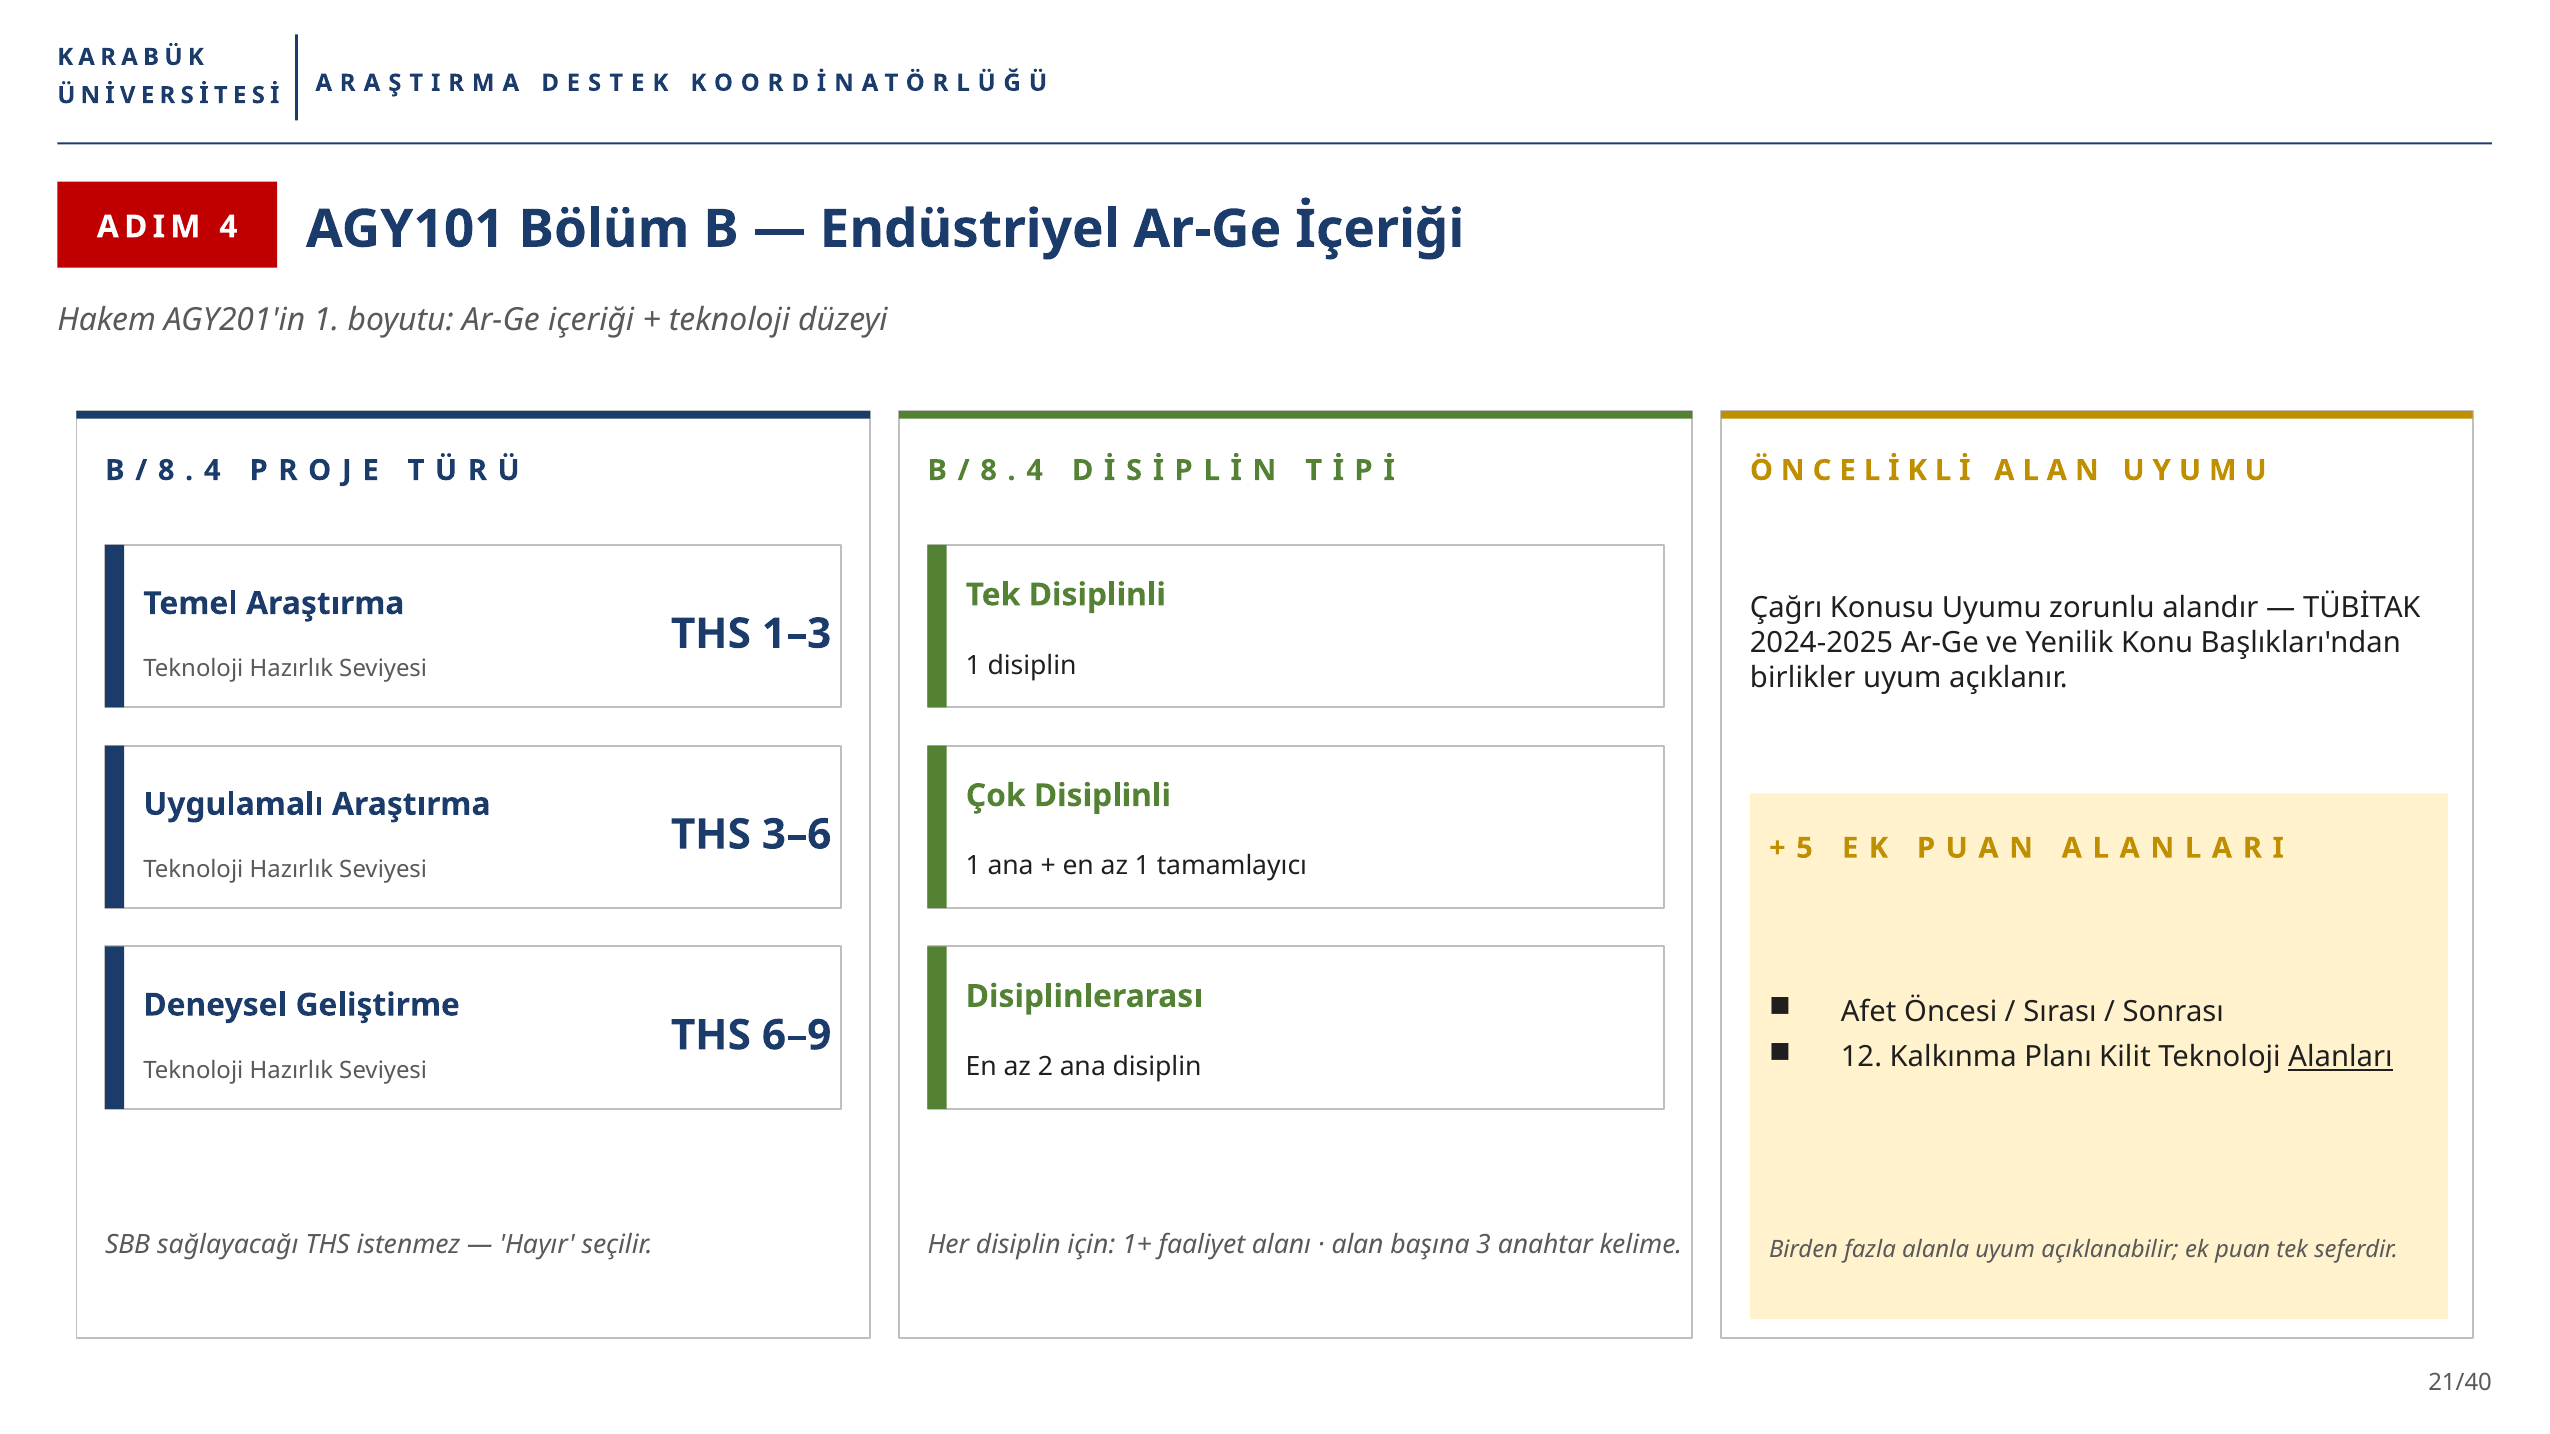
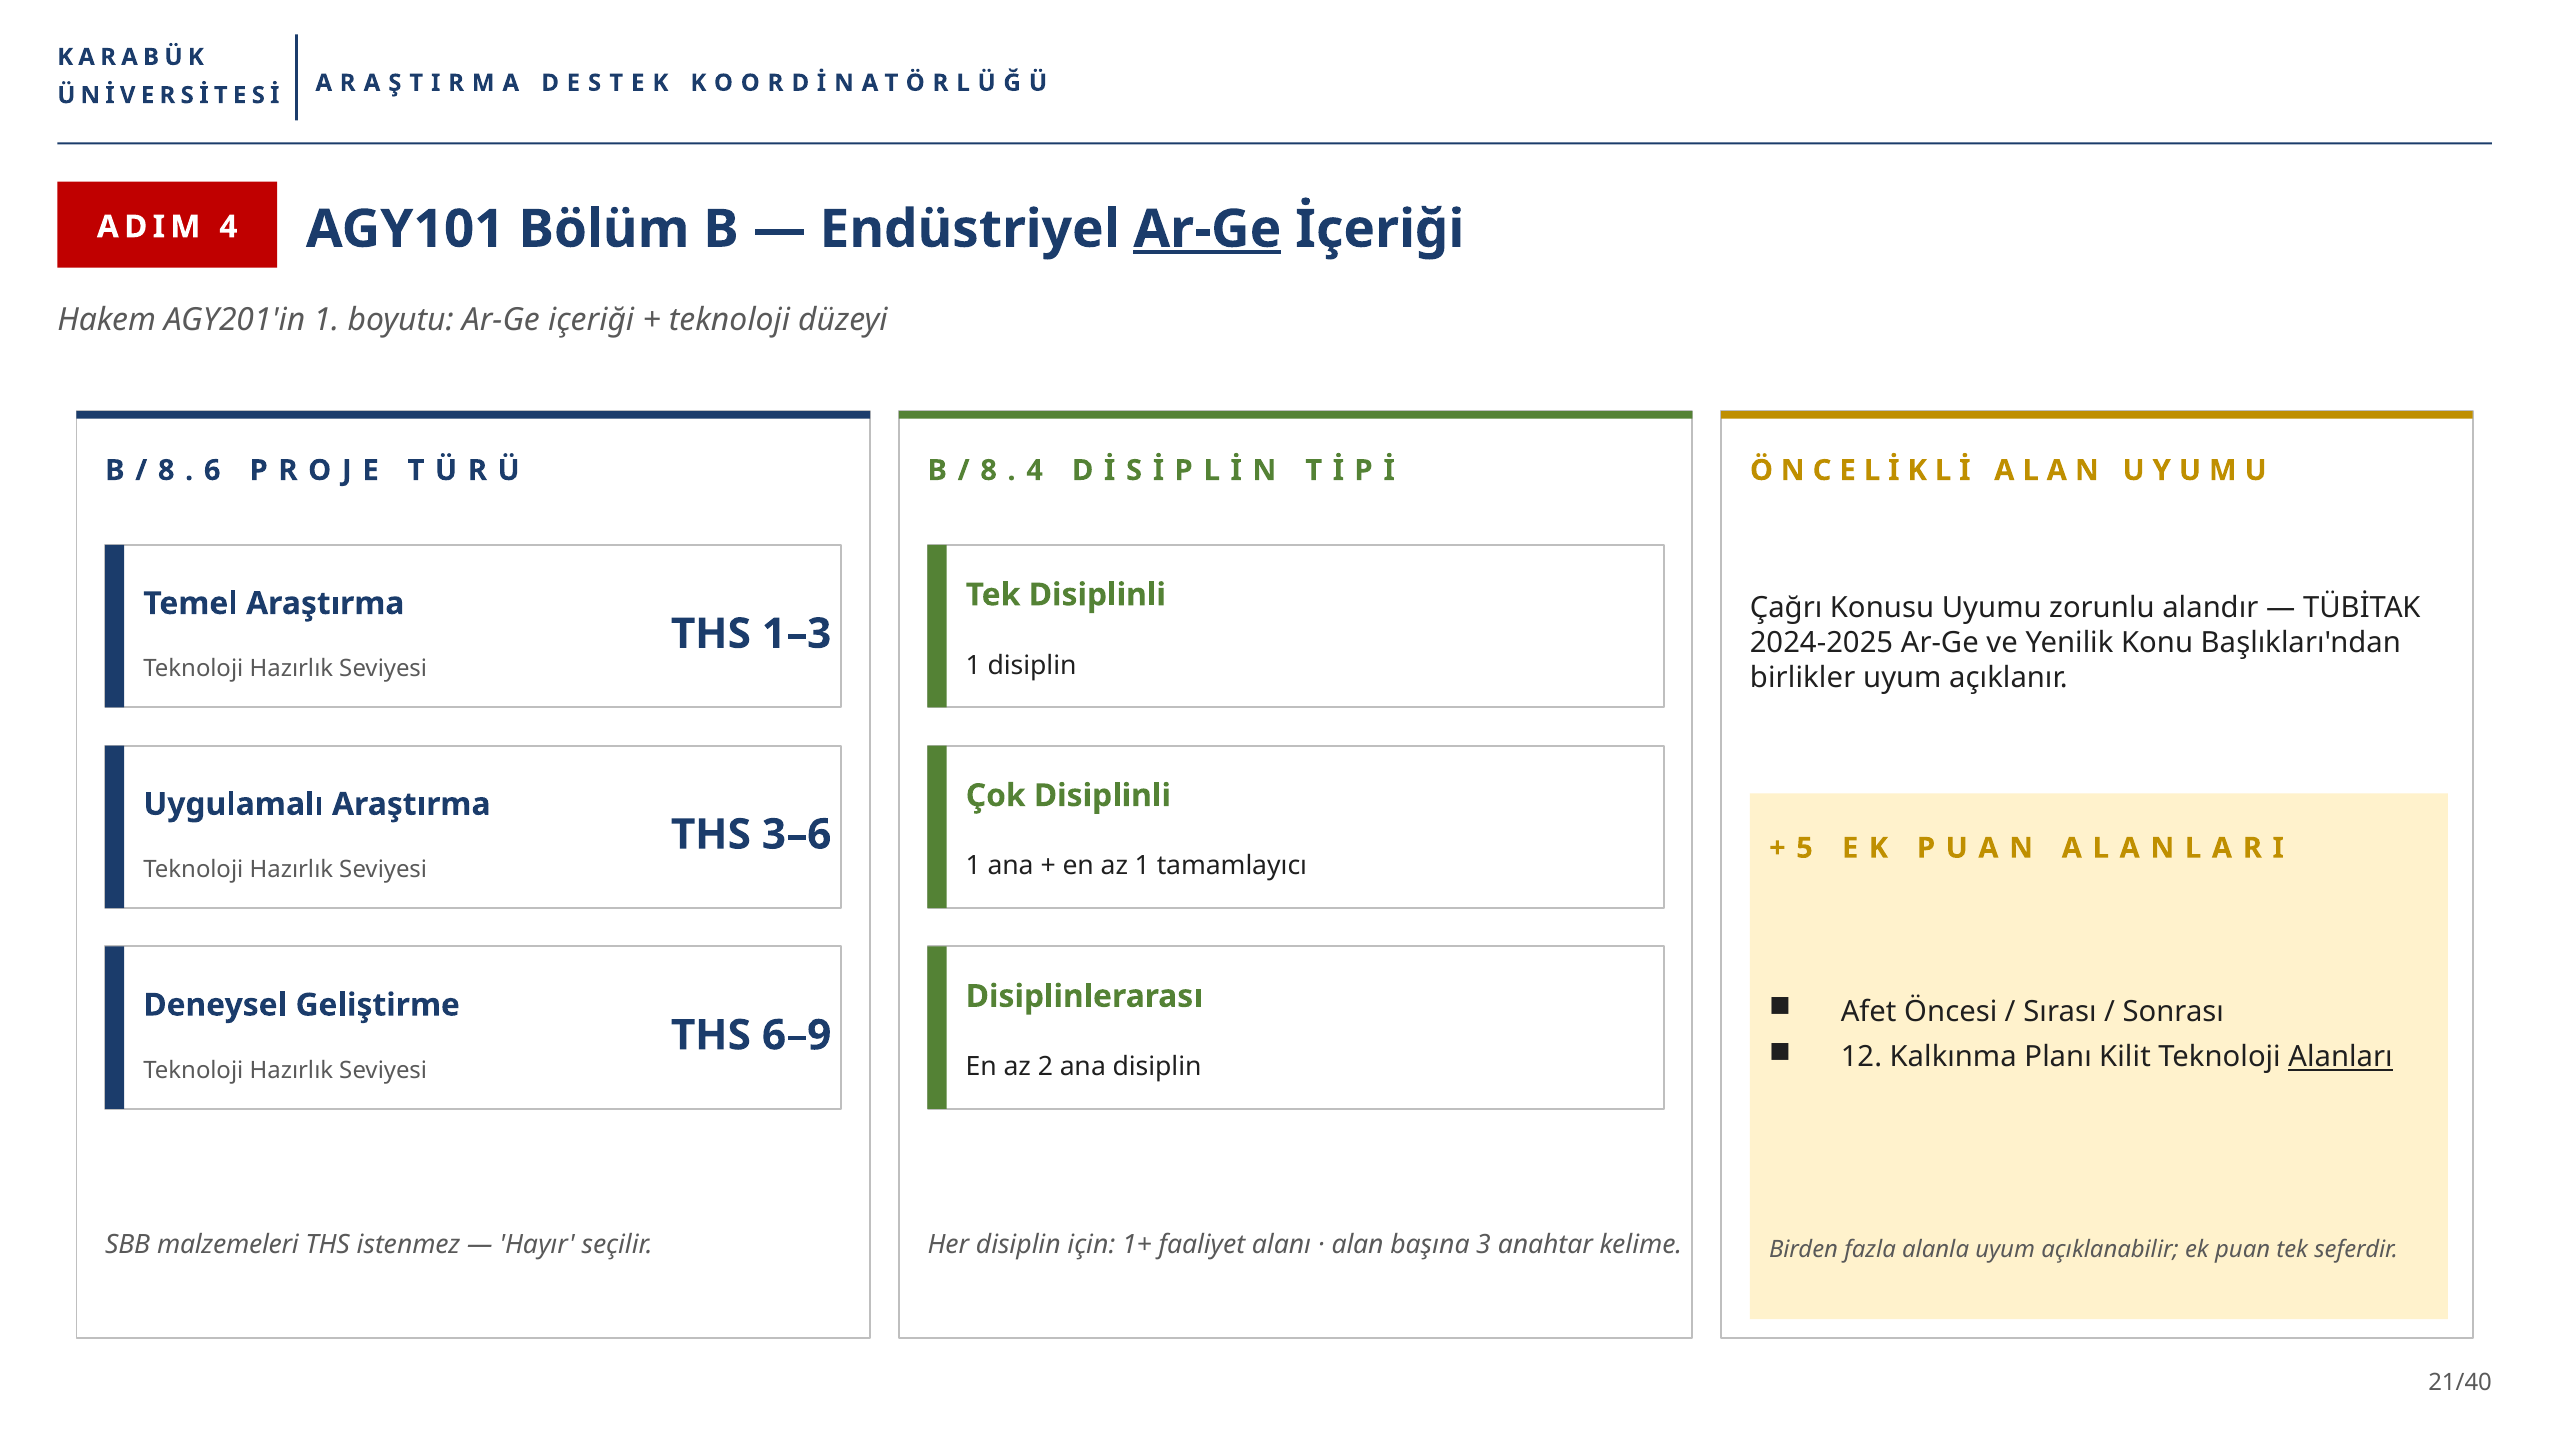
Ar-Ge at (1207, 229) underline: none -> present
4 at (212, 471): 4 -> 6
sağlayacağı: sağlayacağı -> malzemeleri
